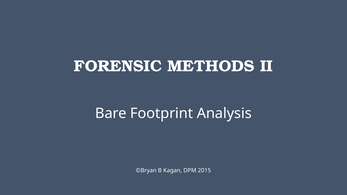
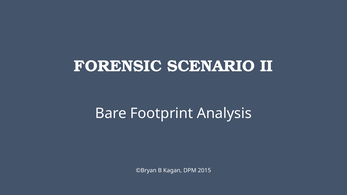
METHODS: METHODS -> SCENARIO
